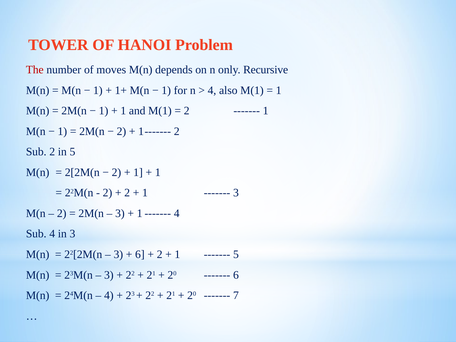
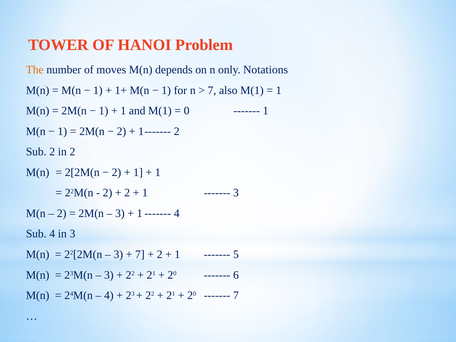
The colour: red -> orange
Recursive: Recursive -> Notations
4 at (212, 90): 4 -> 7
2 at (187, 111): 2 -> 0
in 5: 5 -> 2
6 at (140, 254): 6 -> 7
